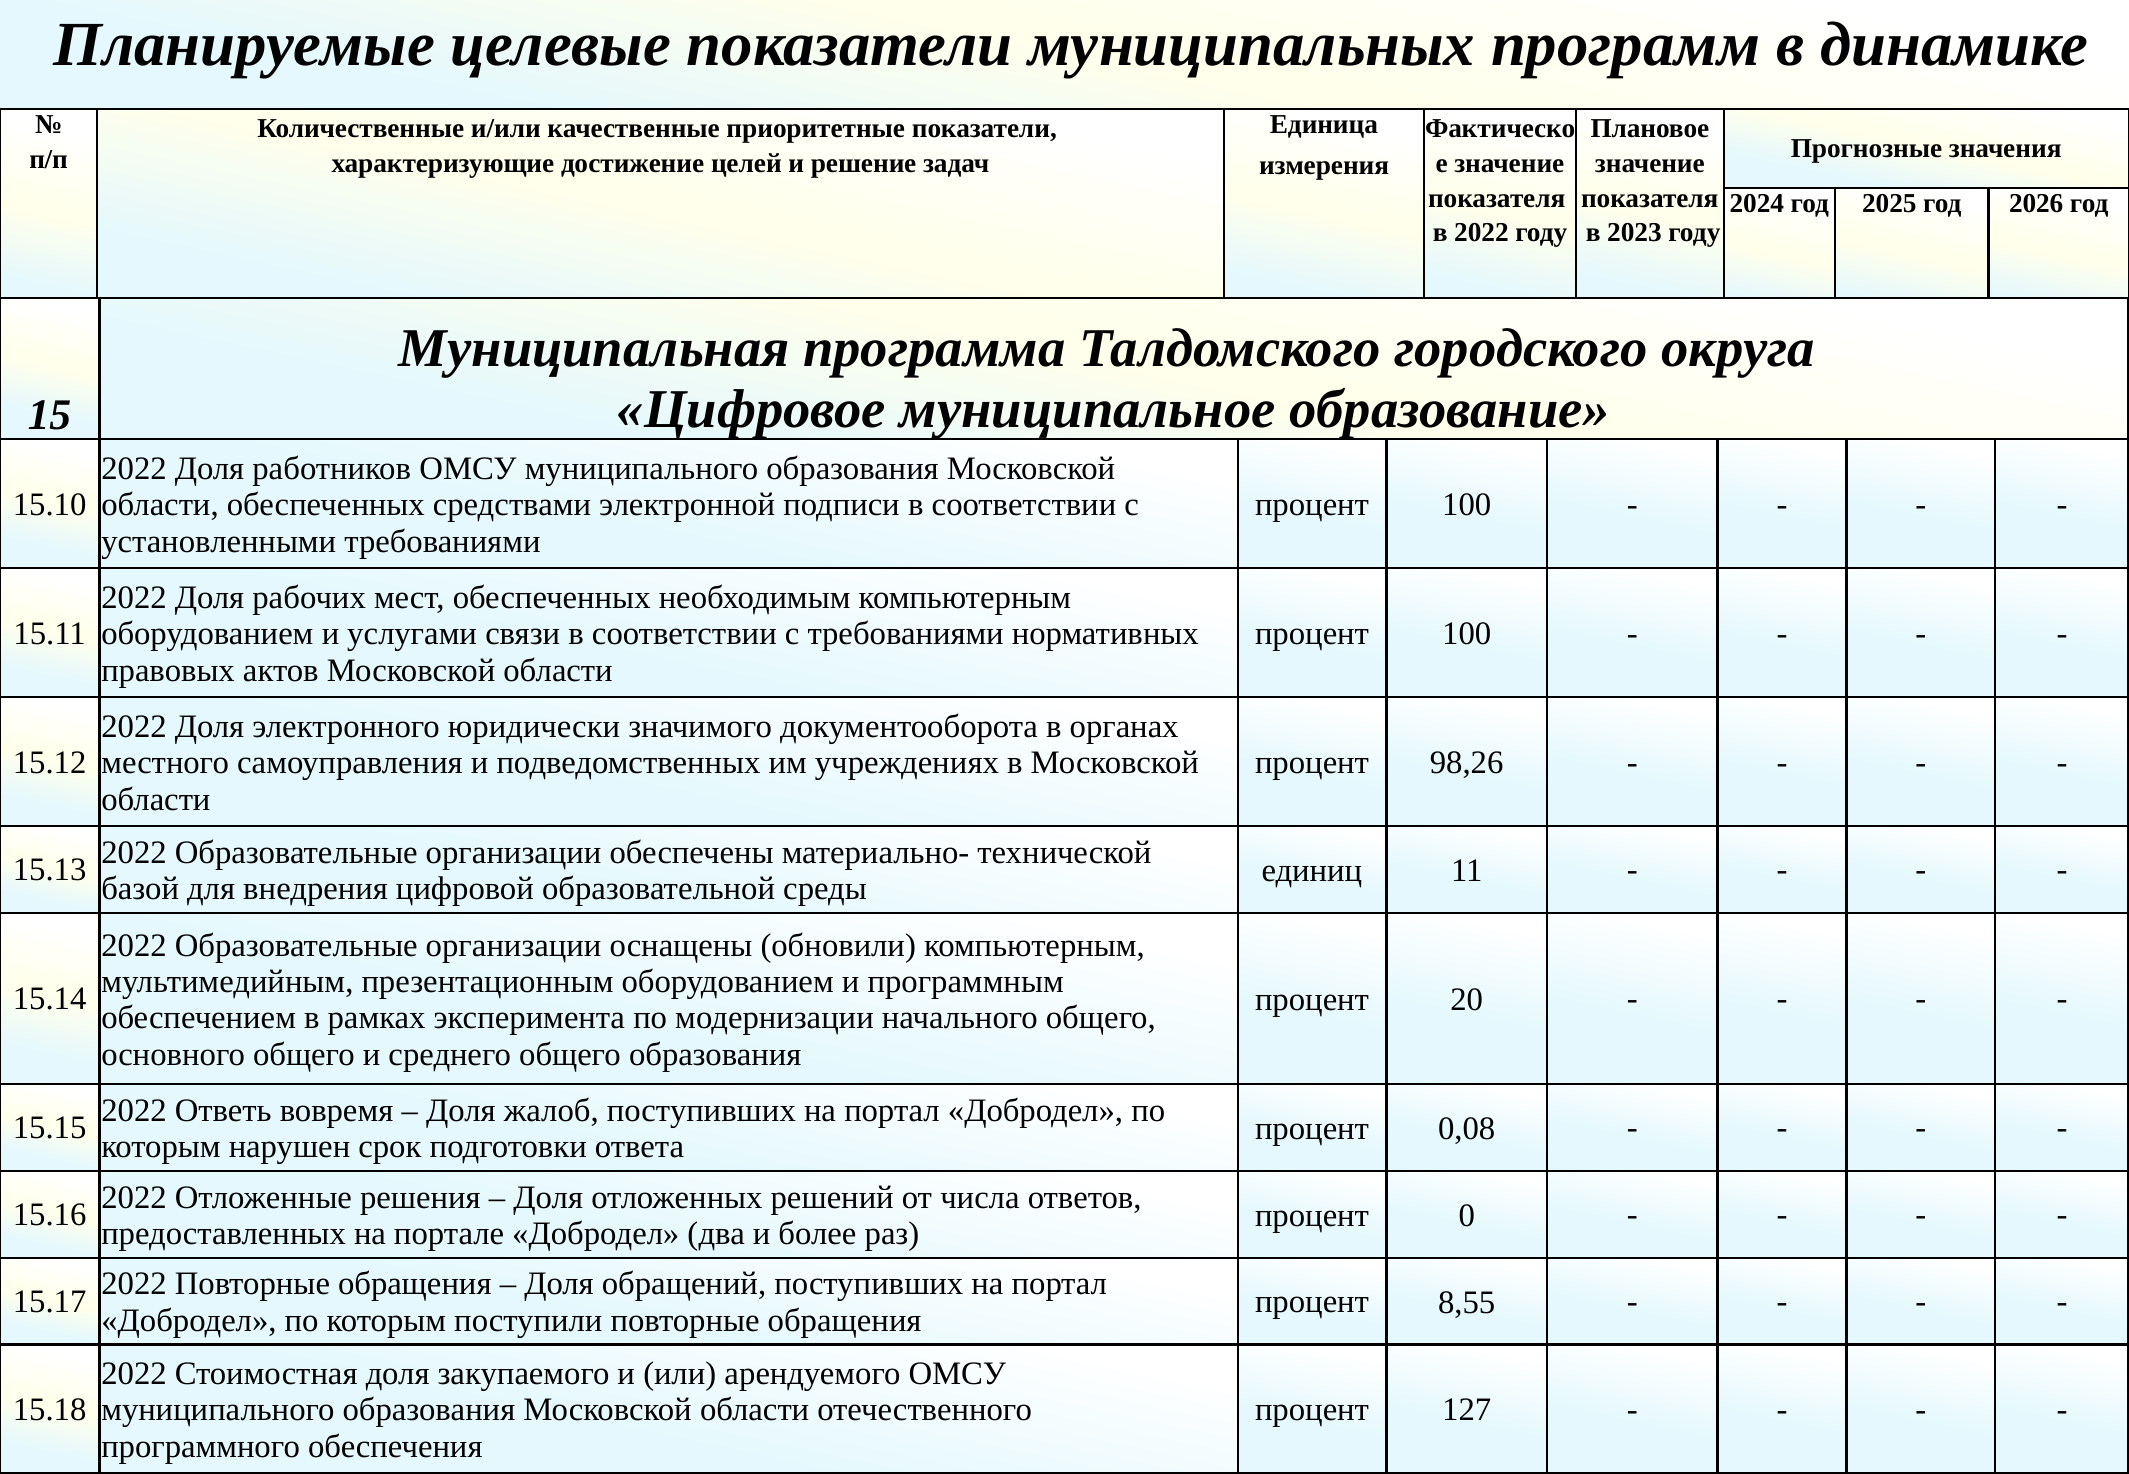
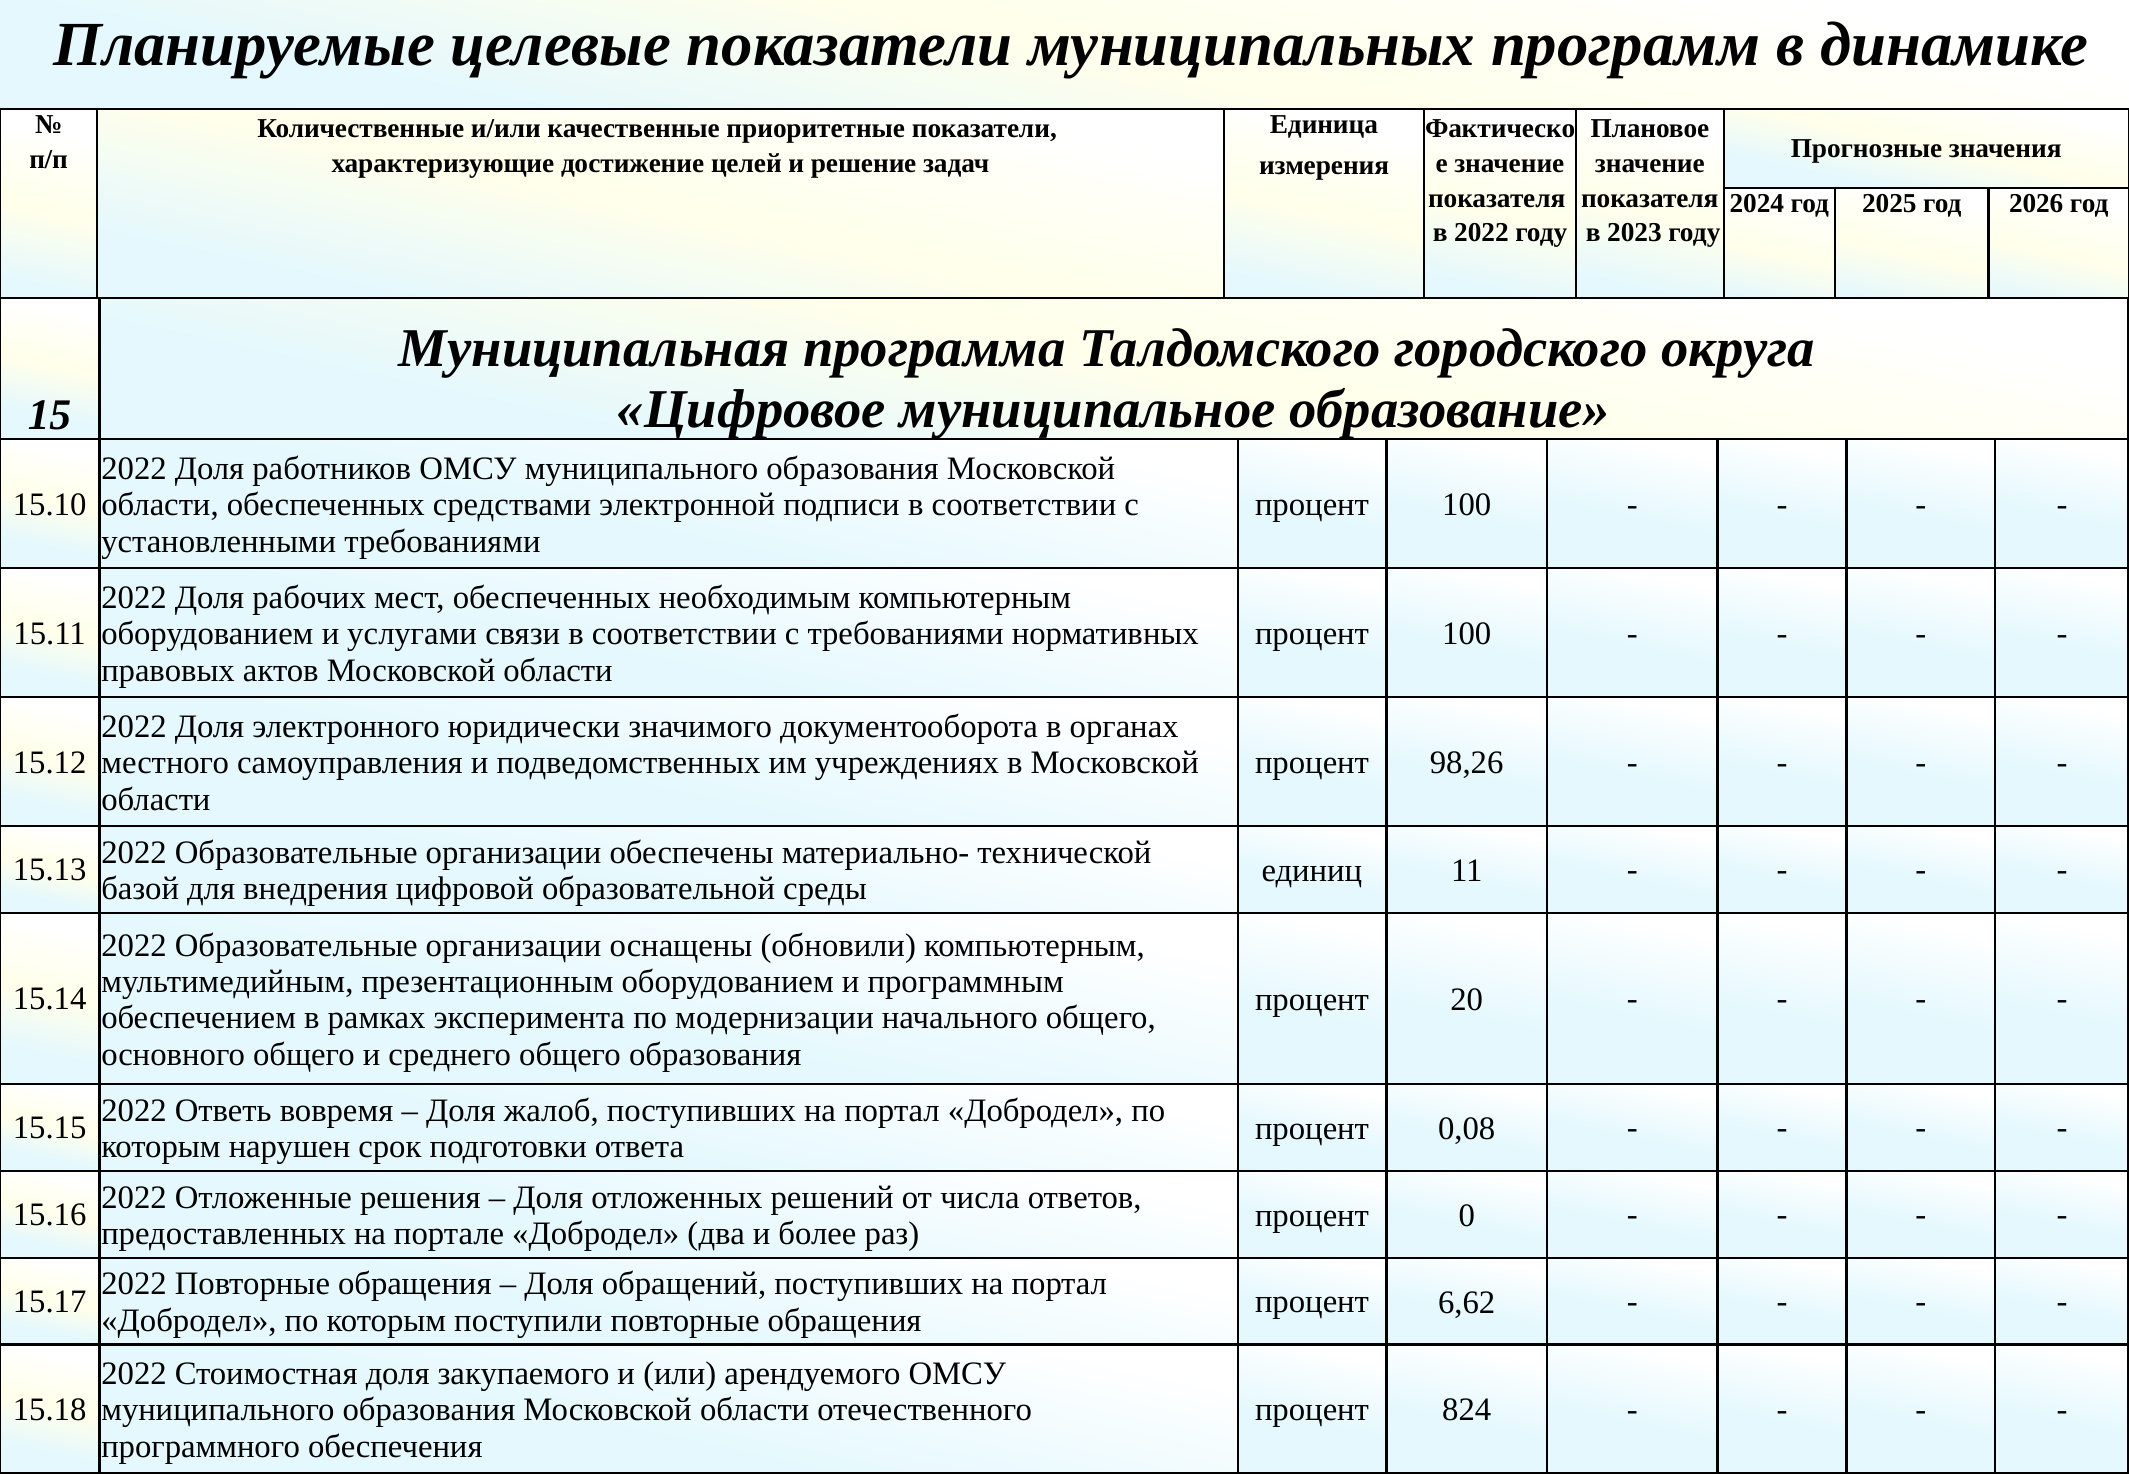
8,55: 8,55 -> 6,62
127: 127 -> 824
